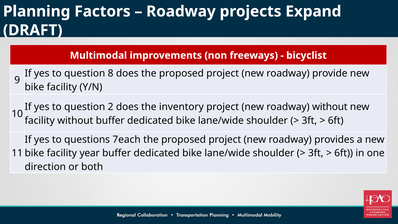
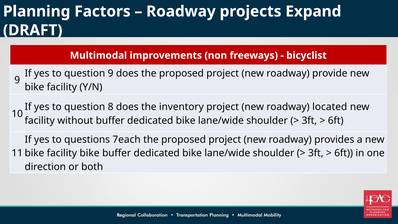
question 8: 8 -> 9
2: 2 -> 8
roadway without: without -> located
facility year: year -> bike
